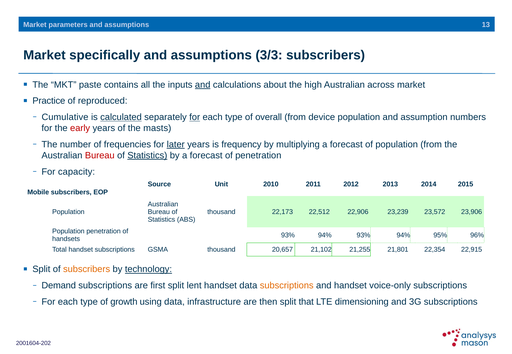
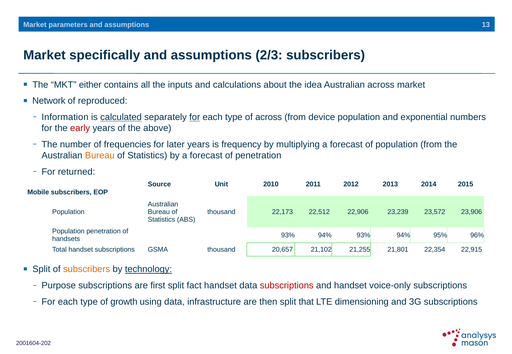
3/3: 3/3 -> 2/3
paste: paste -> either
and at (203, 85) underline: present -> none
high: high -> idea
Practice: Practice -> Network
Cumulative: Cumulative -> Information
of overall: overall -> across
assumption: assumption -> exponential
masts: masts -> above
later underline: present -> none
Bureau at (100, 156) colour: red -> orange
Statistics at (147, 156) underline: present -> none
capacity: capacity -> returned
Demand: Demand -> Purpose
lent: lent -> fact
subscriptions at (287, 286) colour: orange -> red
